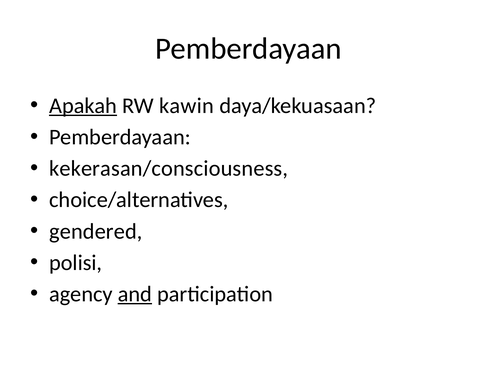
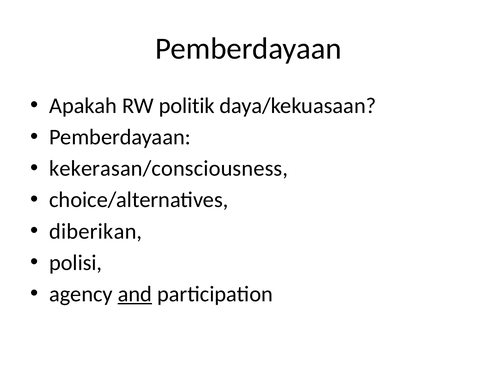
Apakah underline: present -> none
kawin: kawin -> politik
gendered: gendered -> diberikan
